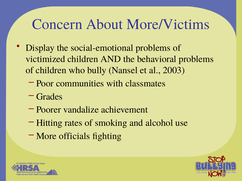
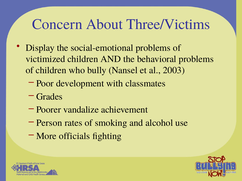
More/Victims: More/Victims -> Three/Victims
communities: communities -> development
Hitting: Hitting -> Person
